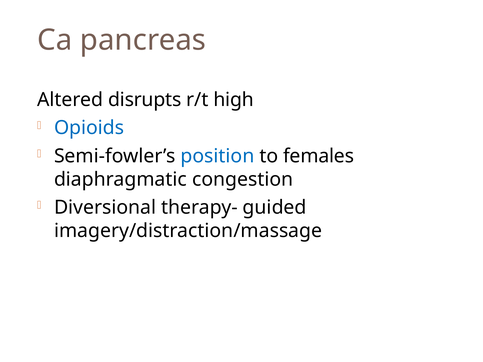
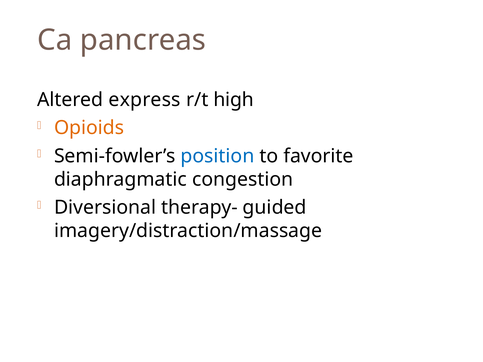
disrupts: disrupts -> express
Opioids colour: blue -> orange
females: females -> favorite
